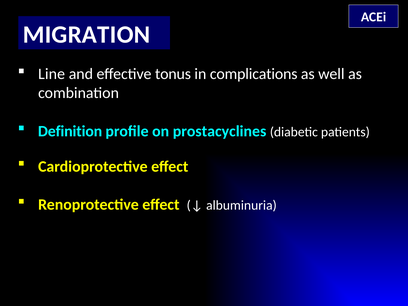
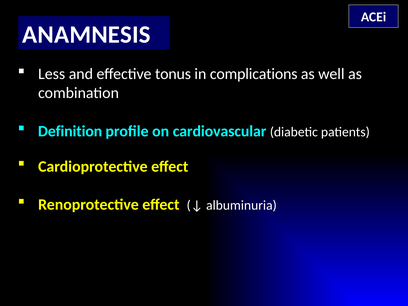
MIGRATION: MIGRATION -> ANAMNESIS
Line: Line -> Less
prostacyclines: prostacyclines -> cardiovascular
